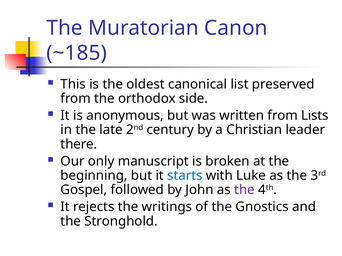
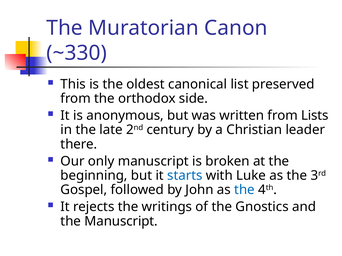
~185: ~185 -> ~330
the at (244, 190) colour: purple -> blue
the Stronghold: Stronghold -> Manuscript
